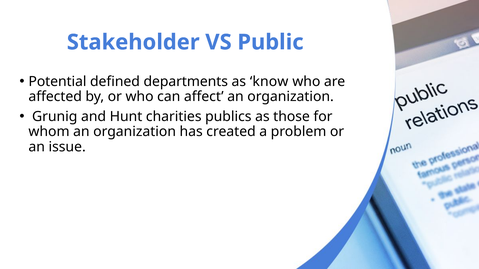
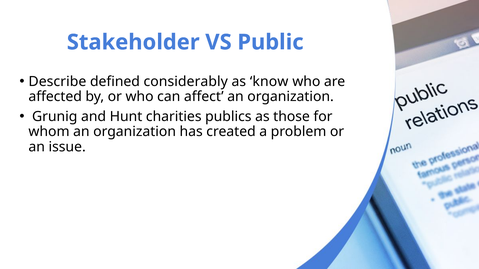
Potential: Potential -> Describe
departments: departments -> considerably
